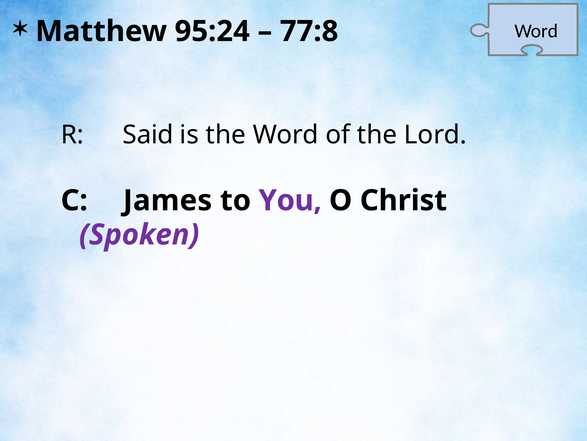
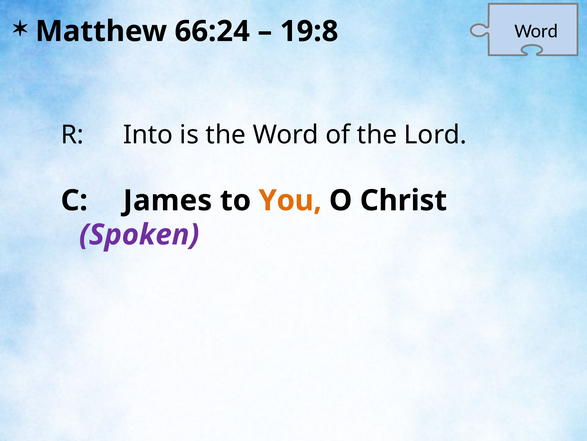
95:24: 95:24 -> 66:24
77:8: 77:8 -> 19:8
Said: Said -> Into
You colour: purple -> orange
